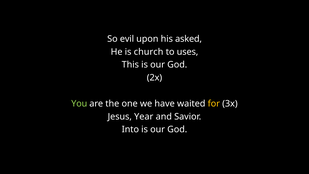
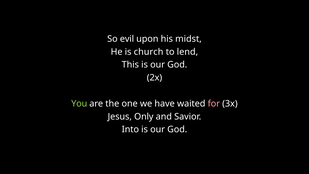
asked: asked -> midst
uses: uses -> lend
for colour: yellow -> pink
Year: Year -> Only
